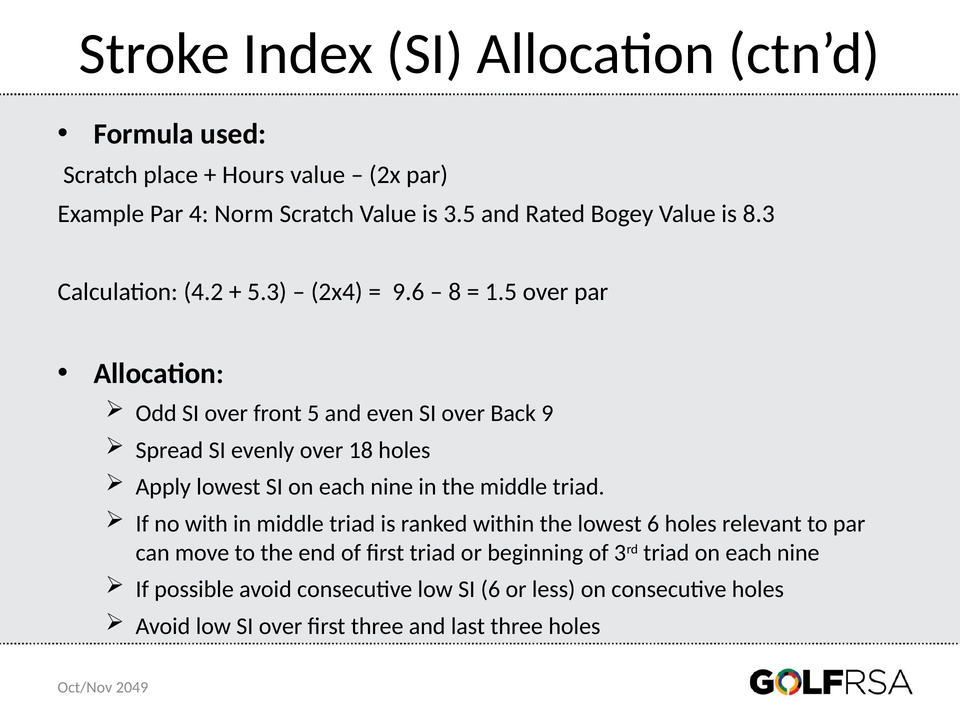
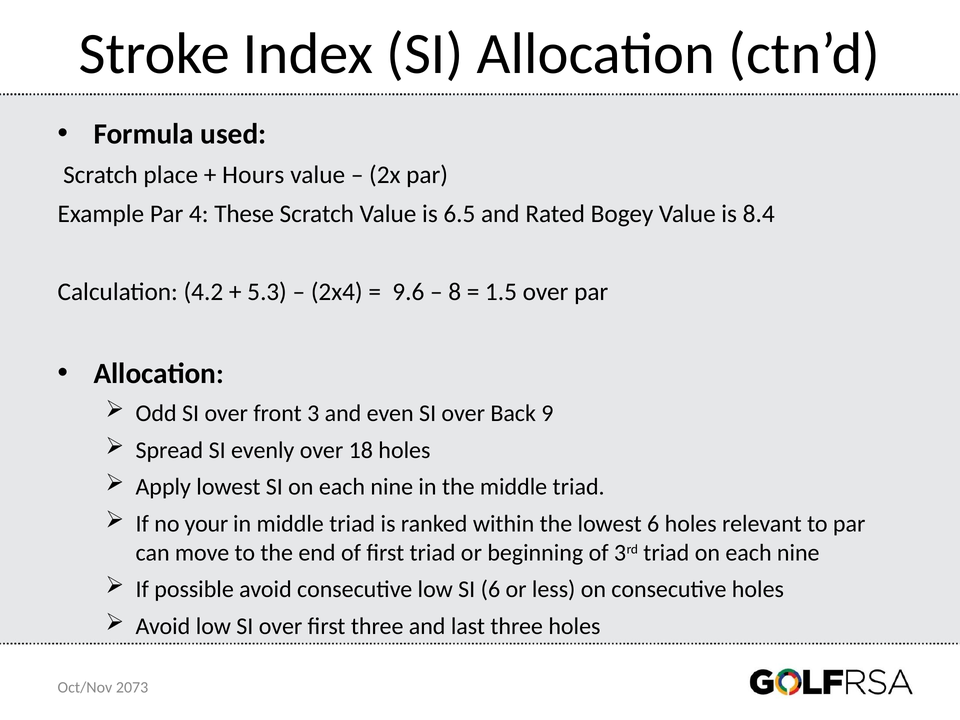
Norm: Norm -> These
3.5: 3.5 -> 6.5
8.3: 8.3 -> 8.4
5: 5 -> 3
with: with -> your
2049: 2049 -> 2073
